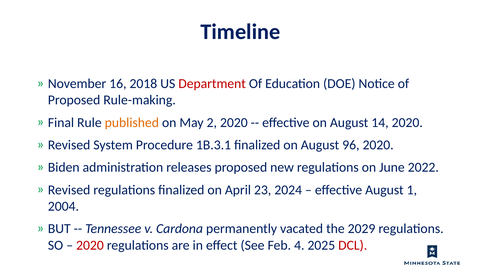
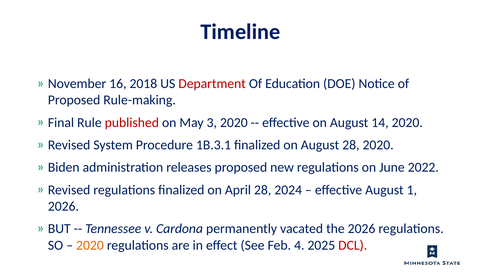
published colour: orange -> red
2: 2 -> 3
August 96: 96 -> 28
April 23: 23 -> 28
2004 at (63, 206): 2004 -> 2026
the 2029: 2029 -> 2026
2020 at (90, 245) colour: red -> orange
